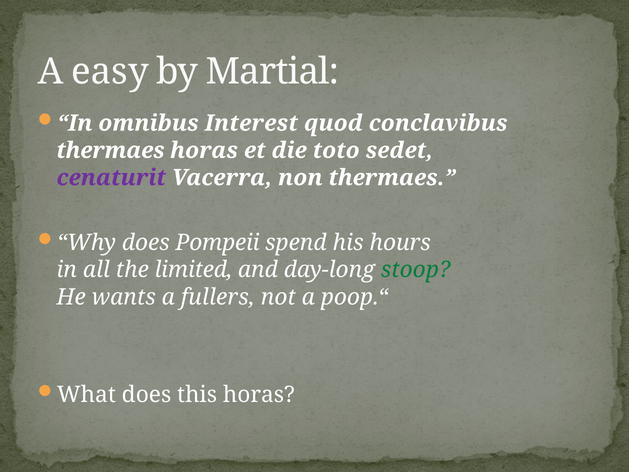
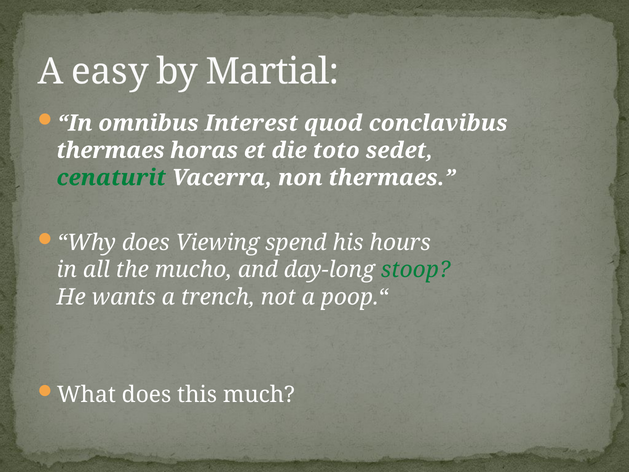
cenaturit colour: purple -> green
Pompeii: Pompeii -> Viewing
limited: limited -> mucho
fullers: fullers -> trench
this horas: horas -> much
